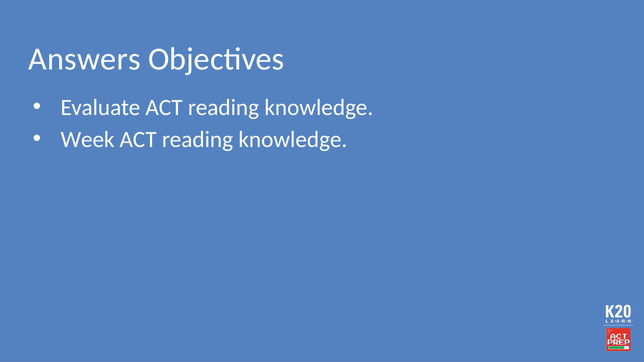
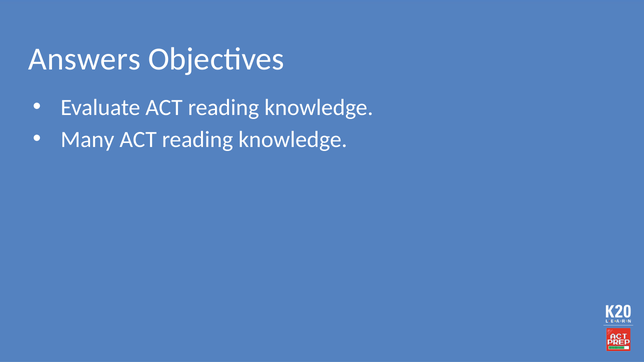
Week: Week -> Many
